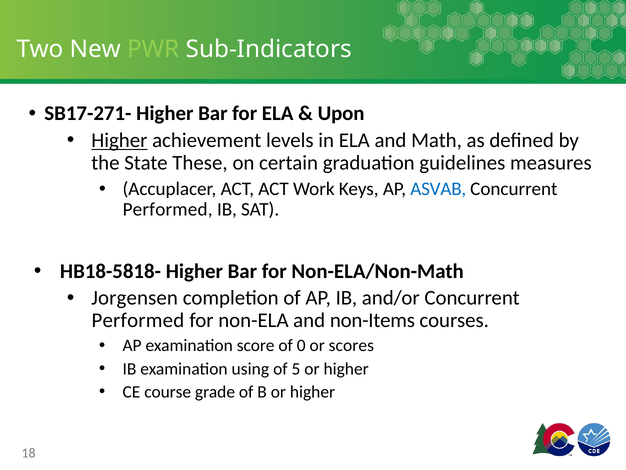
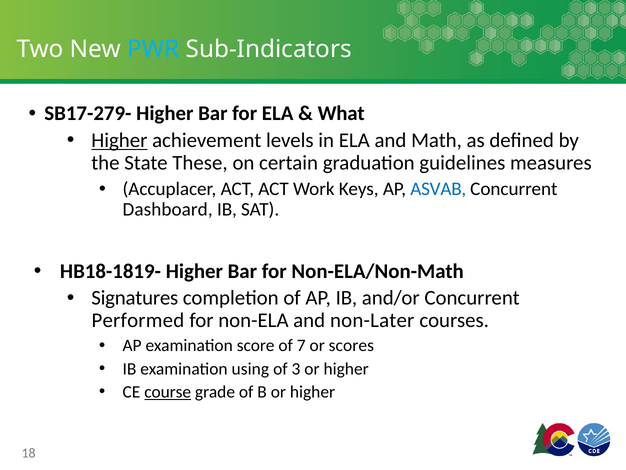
PWR colour: light green -> light blue
SB17-271-: SB17-271- -> SB17-279-
Upon: Upon -> What
Performed at (168, 209): Performed -> Dashboard
HB18-5818-: HB18-5818- -> HB18-1819-
Jorgensen: Jorgensen -> Signatures
non-Items: non-Items -> non-Later
0: 0 -> 7
5: 5 -> 3
course underline: none -> present
